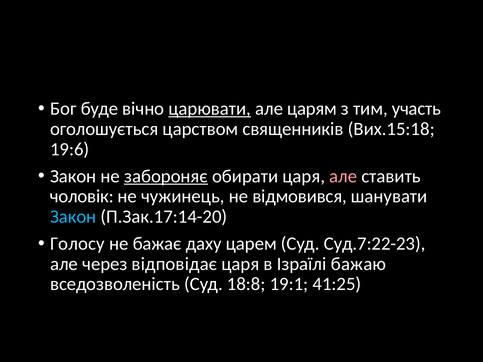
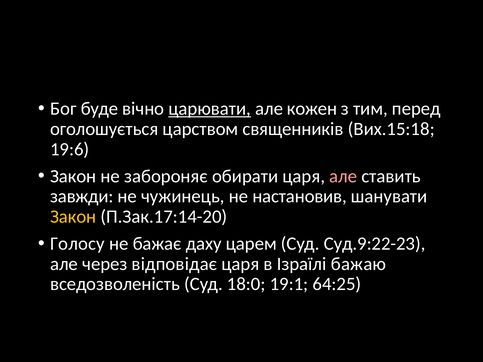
царям: царям -> кожен
участь: участь -> перед
забороняє underline: present -> none
чоловік: чоловік -> завжди
відмовився: відмовився -> настановив
Закон at (73, 217) colour: light blue -> yellow
Суд.7:22-23: Суд.7:22-23 -> Суд.9:22-23
18:8: 18:8 -> 18:0
41:25: 41:25 -> 64:25
